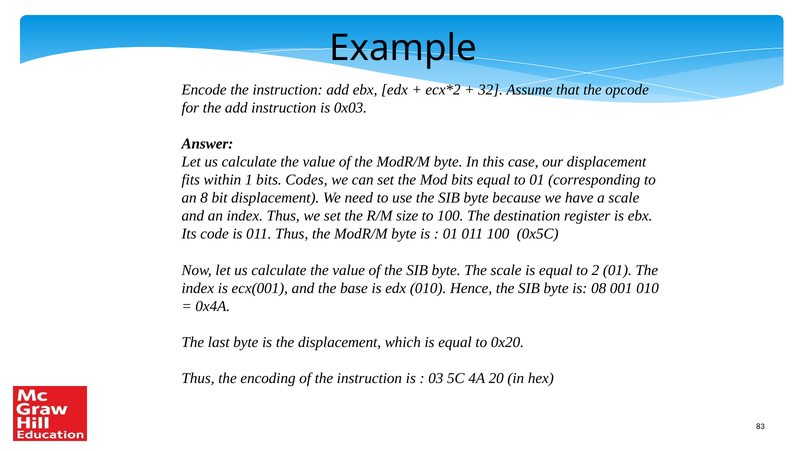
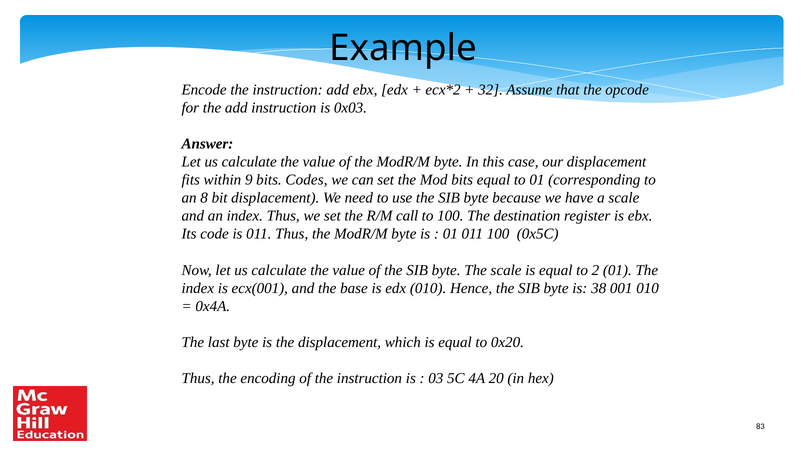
1: 1 -> 9
size: size -> call
08: 08 -> 38
